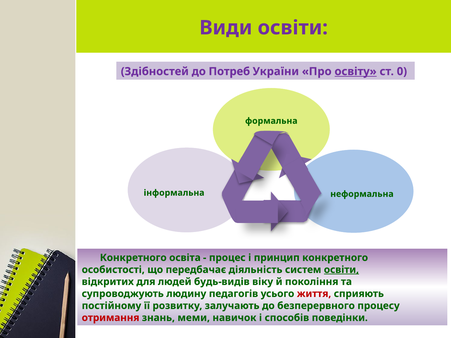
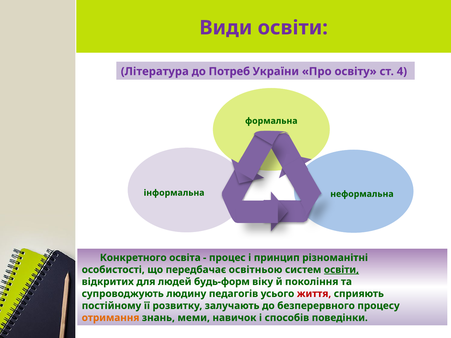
Здібностей: Здібностей -> Література
освіту underline: present -> none
0: 0 -> 4
принцип конкретного: конкретного -> різноманітні
діяльність: діяльність -> освітньою
будь-видів: будь-видів -> будь-форм
отримання colour: red -> orange
